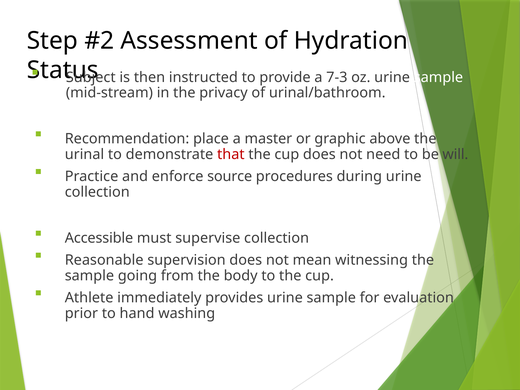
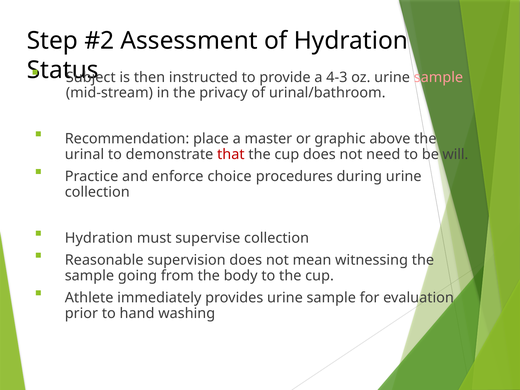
7-3: 7-3 -> 4-3
sample at (438, 77) colour: white -> pink
source: source -> choice
Accessible at (99, 238): Accessible -> Hydration
